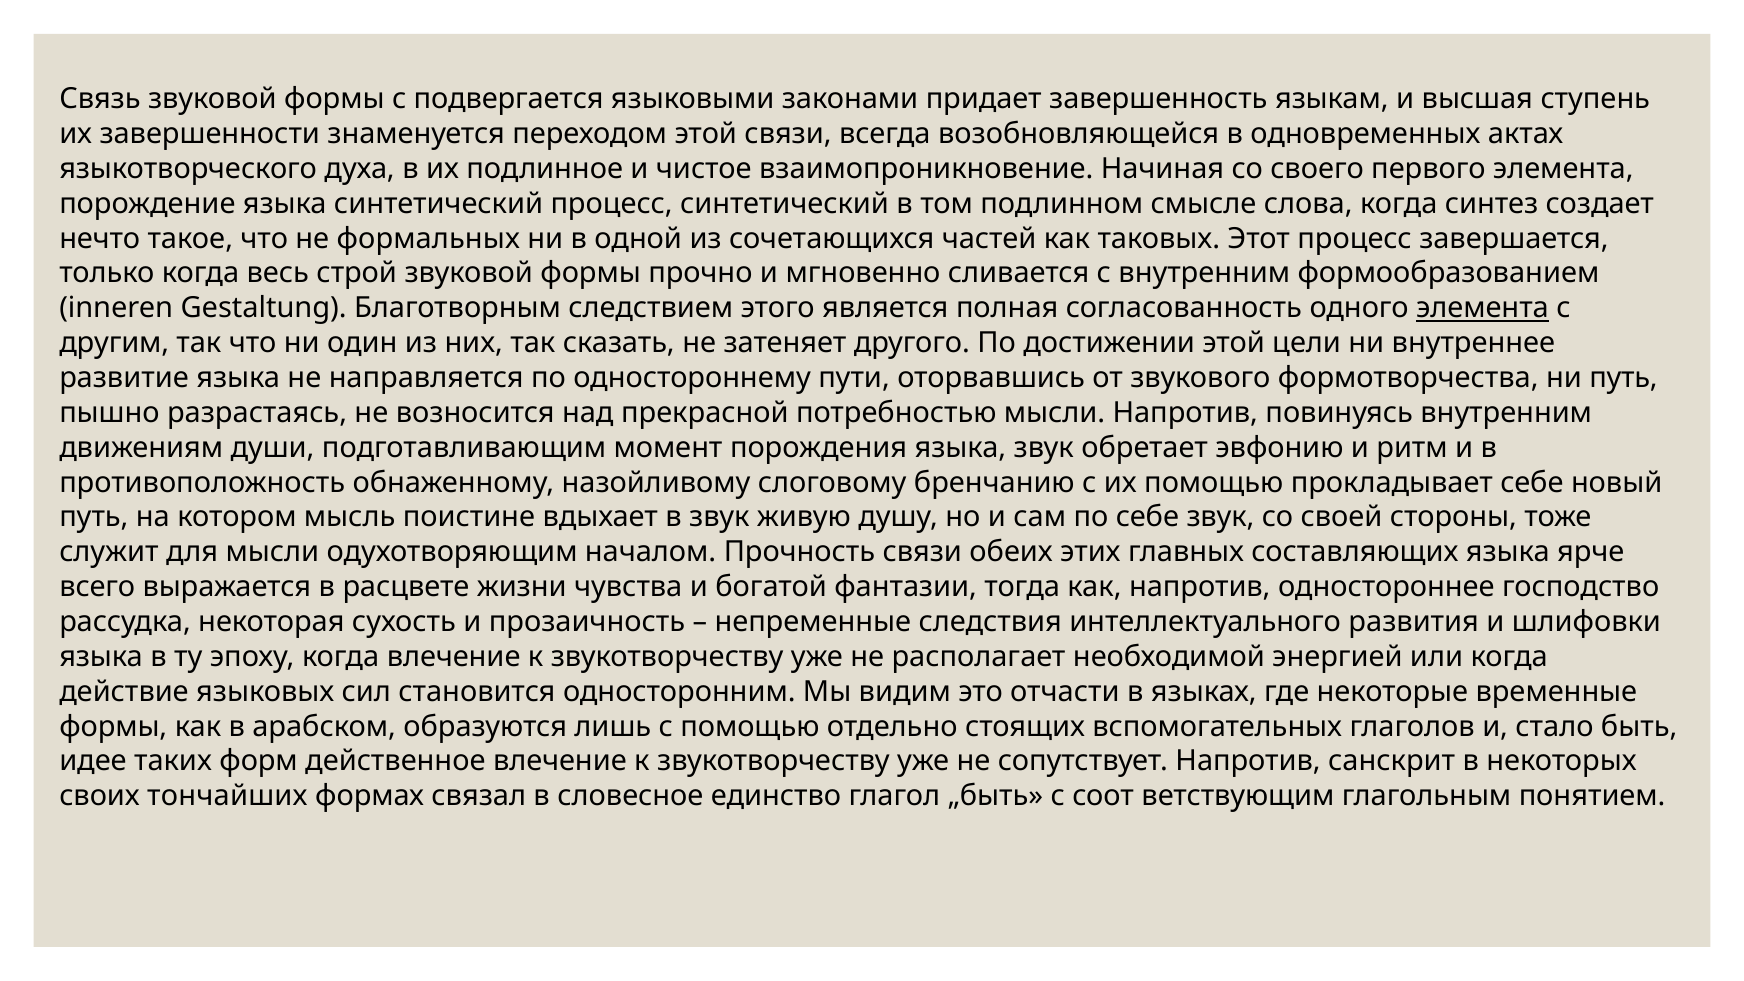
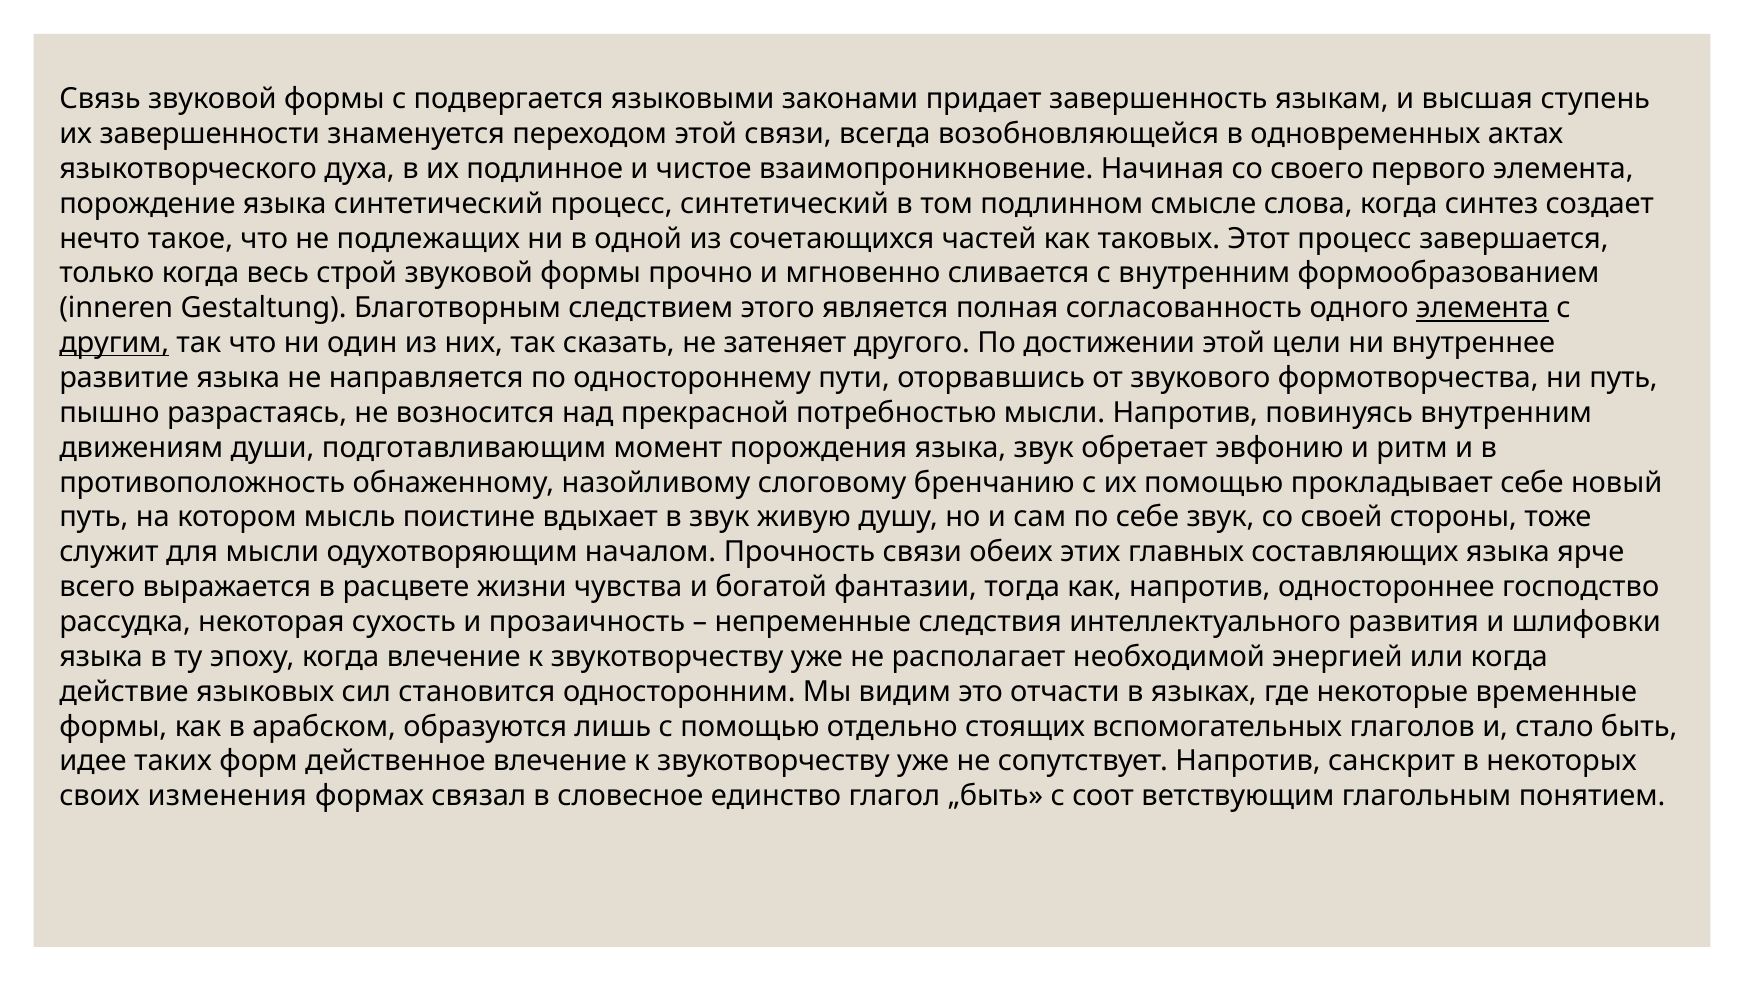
формальных: формальных -> подлежащих
другим underline: none -> present
тончайших: тончайших -> изменения
